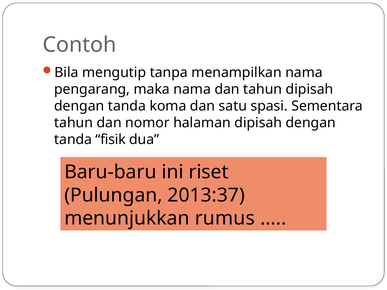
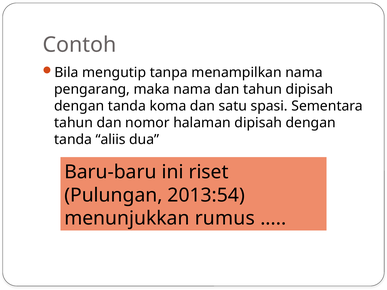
fisik: fisik -> aliis
2013:37: 2013:37 -> 2013:54
